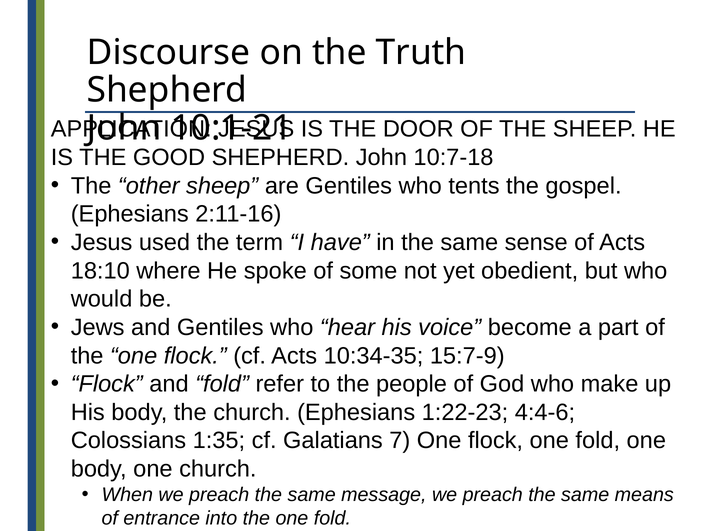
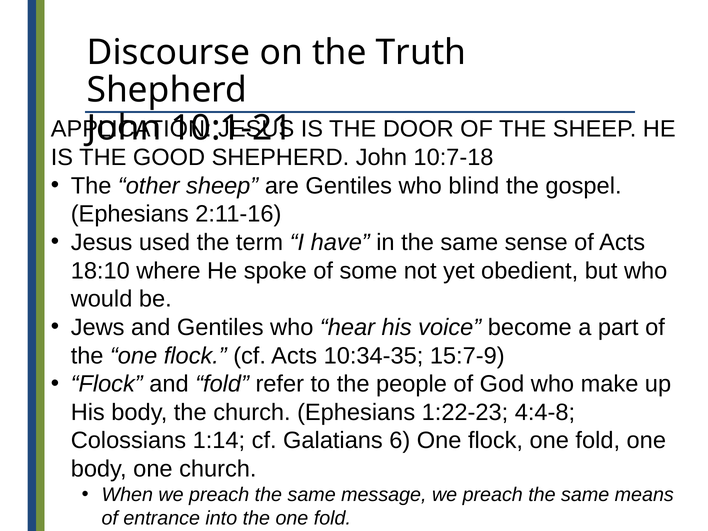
tents: tents -> blind
4:4-6: 4:4-6 -> 4:4-8
1:35: 1:35 -> 1:14
7: 7 -> 6
